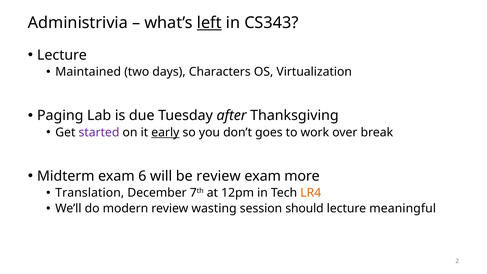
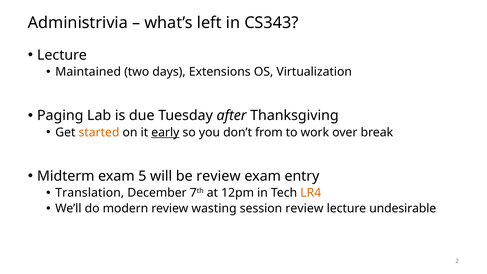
left underline: present -> none
Characters: Characters -> Extensions
started colour: purple -> orange
goes: goes -> from
6: 6 -> 5
more: more -> entry
session should: should -> review
meaningful: meaningful -> undesirable
